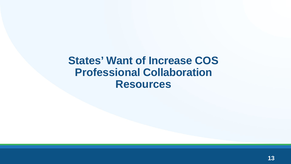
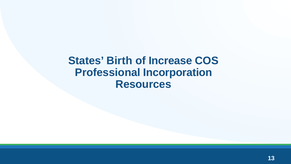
Want: Want -> Birth
Collaboration: Collaboration -> Incorporation
